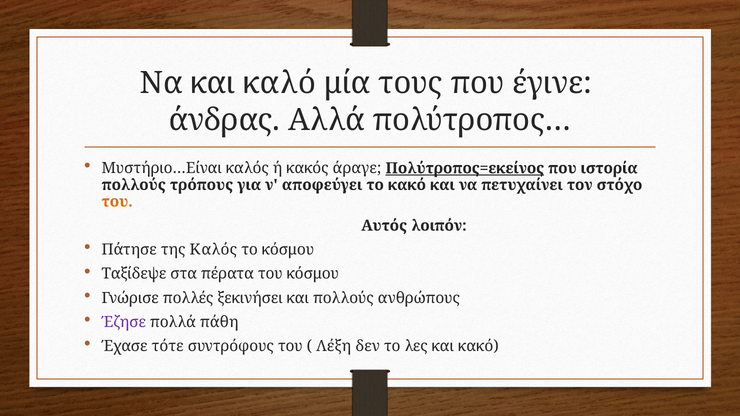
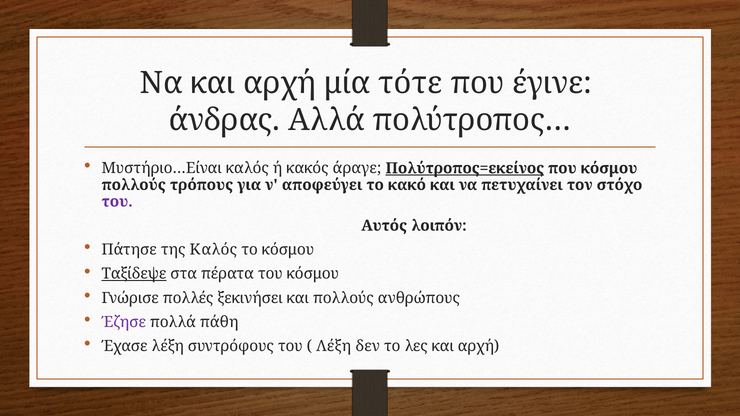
Να και καλό: καλό -> αρχή
τους: τους -> τότε
που ιστορία: ιστορία -> κόσμου
του at (117, 202) colour: orange -> purple
Ταξίδεψε underline: none -> present
Έχασε τότε: τότε -> λέξη
λες και κακό: κακό -> αρχή
